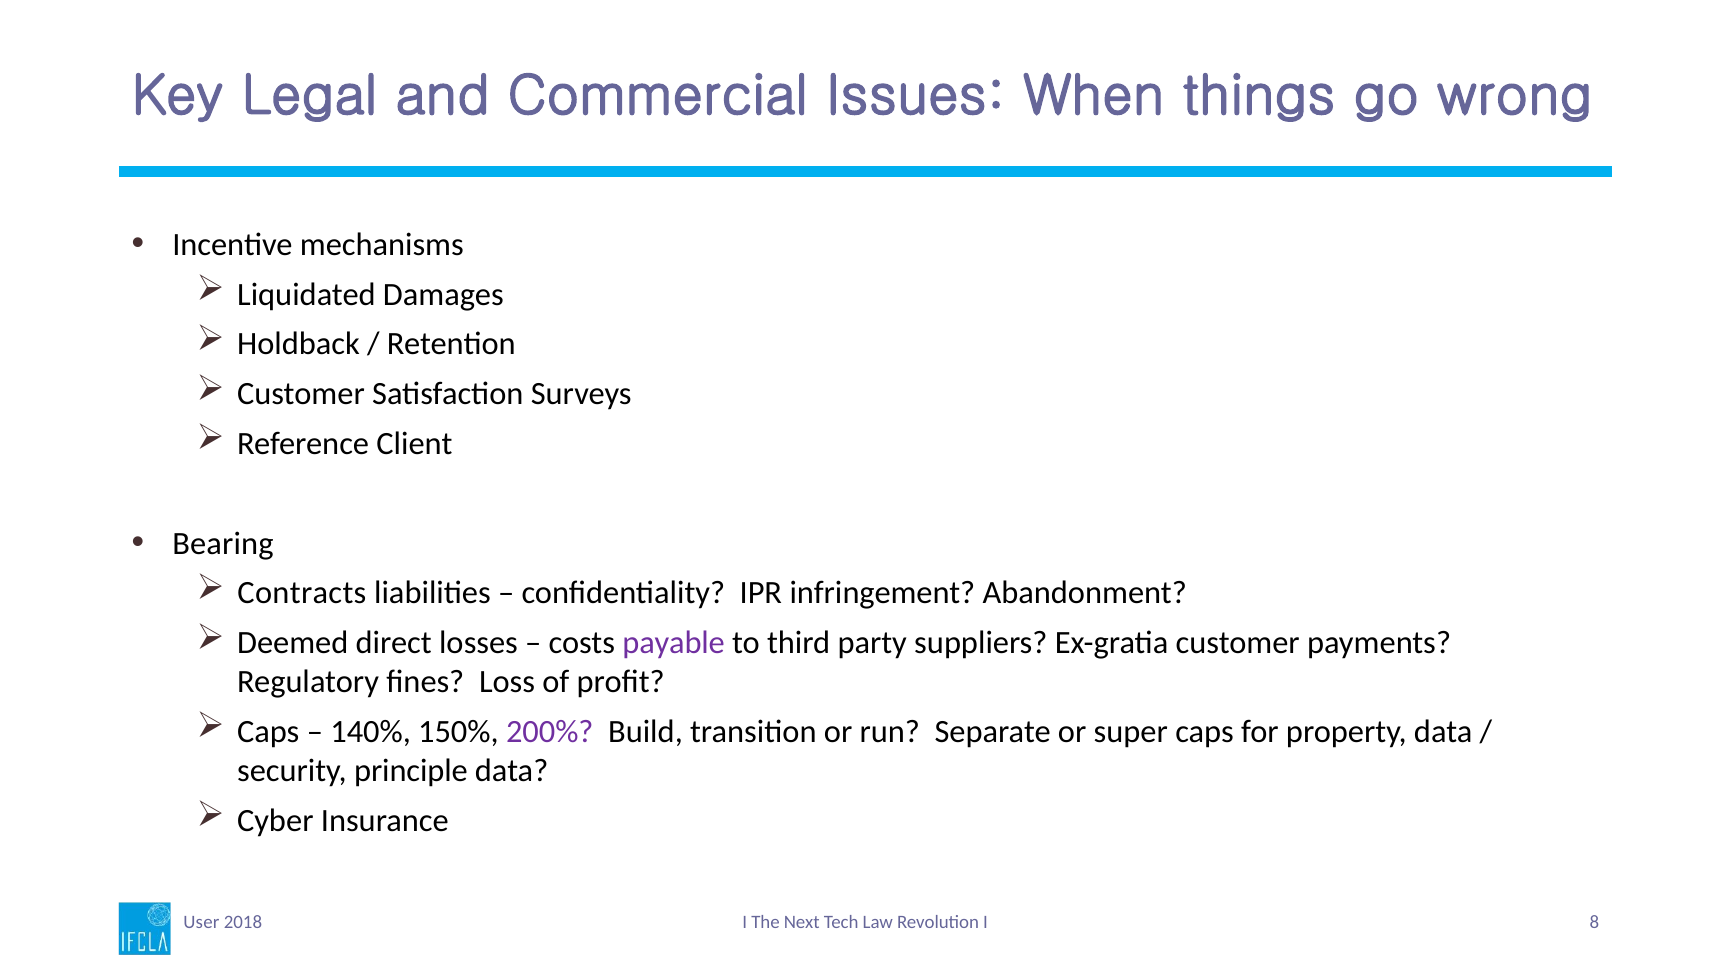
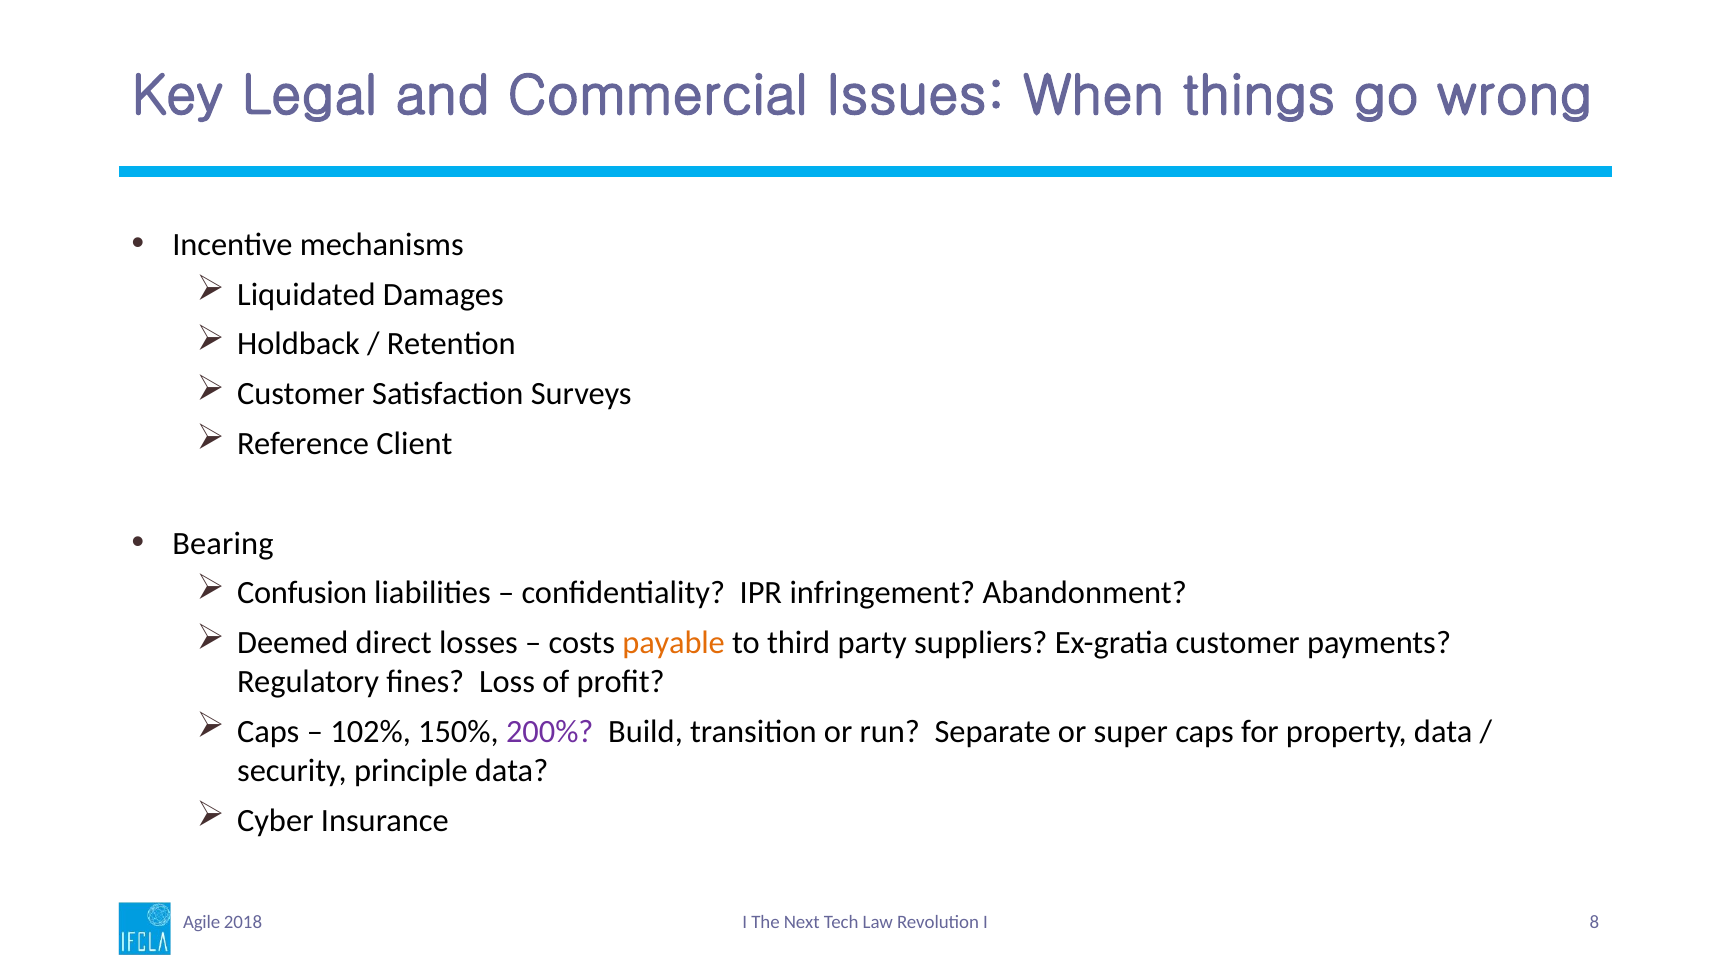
Contracts: Contracts -> Confusion
payable colour: purple -> orange
140%: 140% -> 102%
User: User -> Agile
